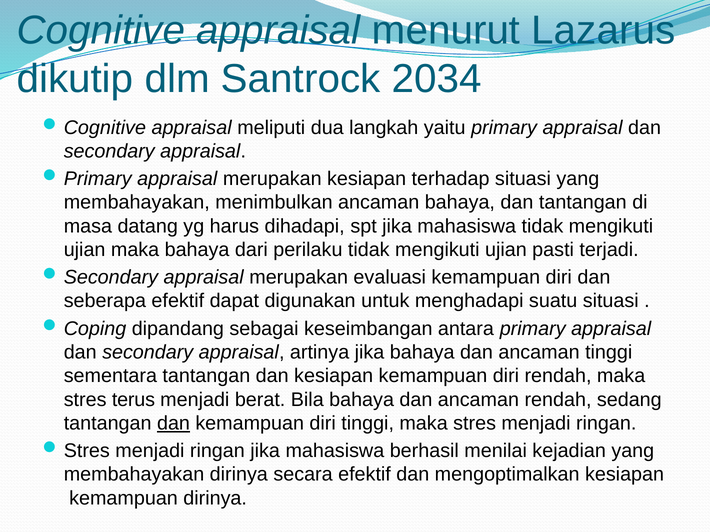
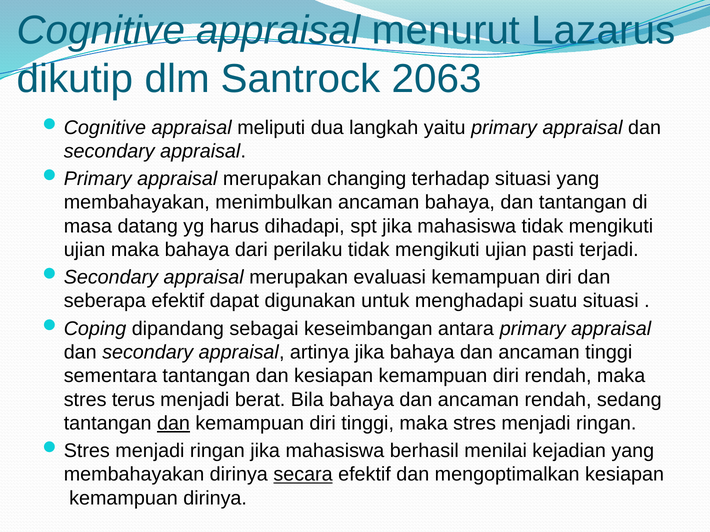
2034: 2034 -> 2063
merupakan kesiapan: kesiapan -> changing
secara underline: none -> present
